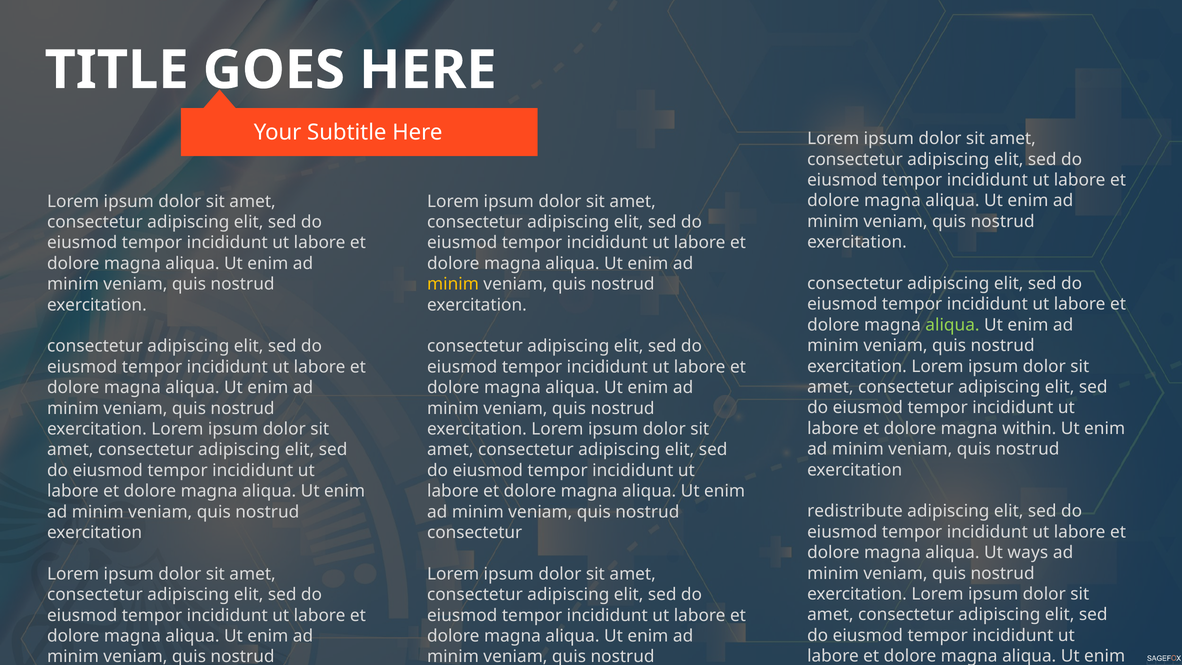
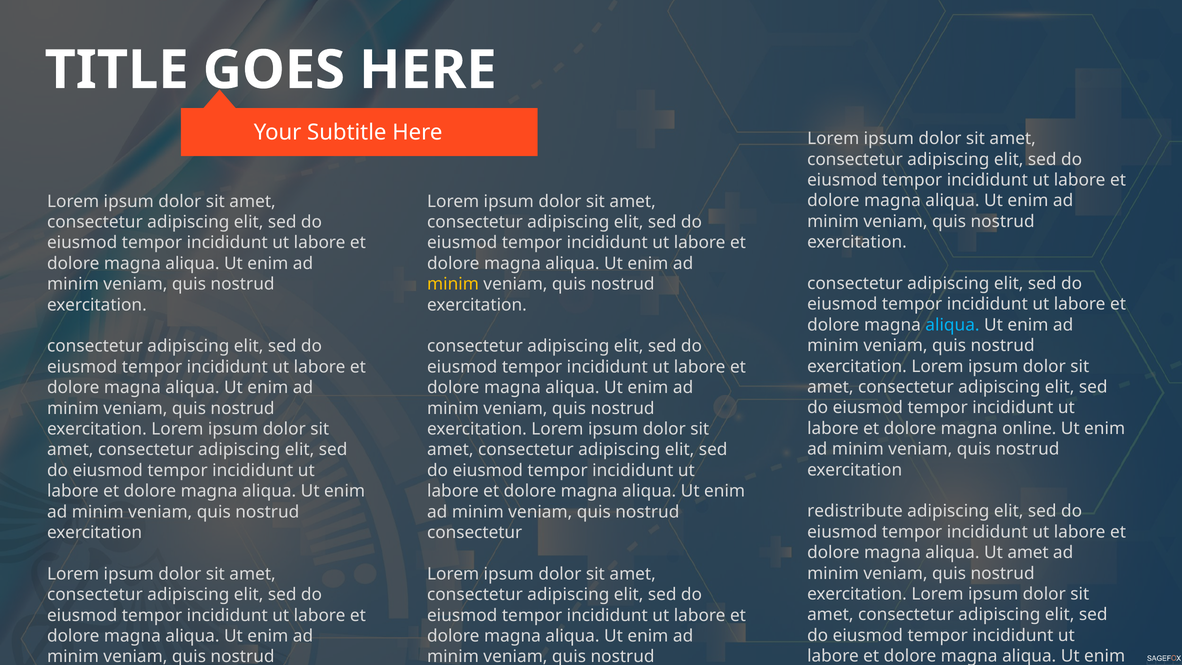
aliqua at (952, 325) colour: light green -> light blue
within: within -> online
Ut ways: ways -> amet
